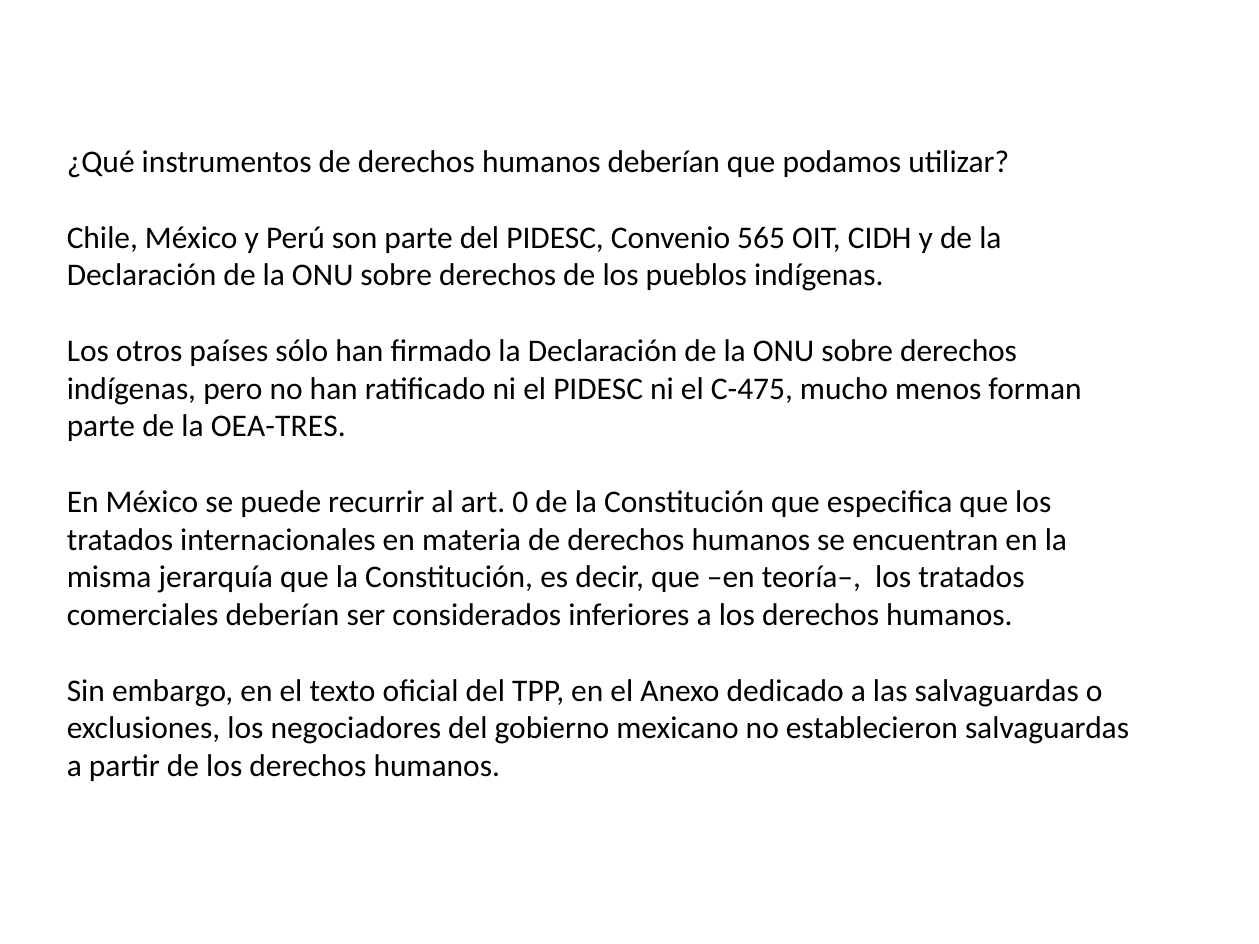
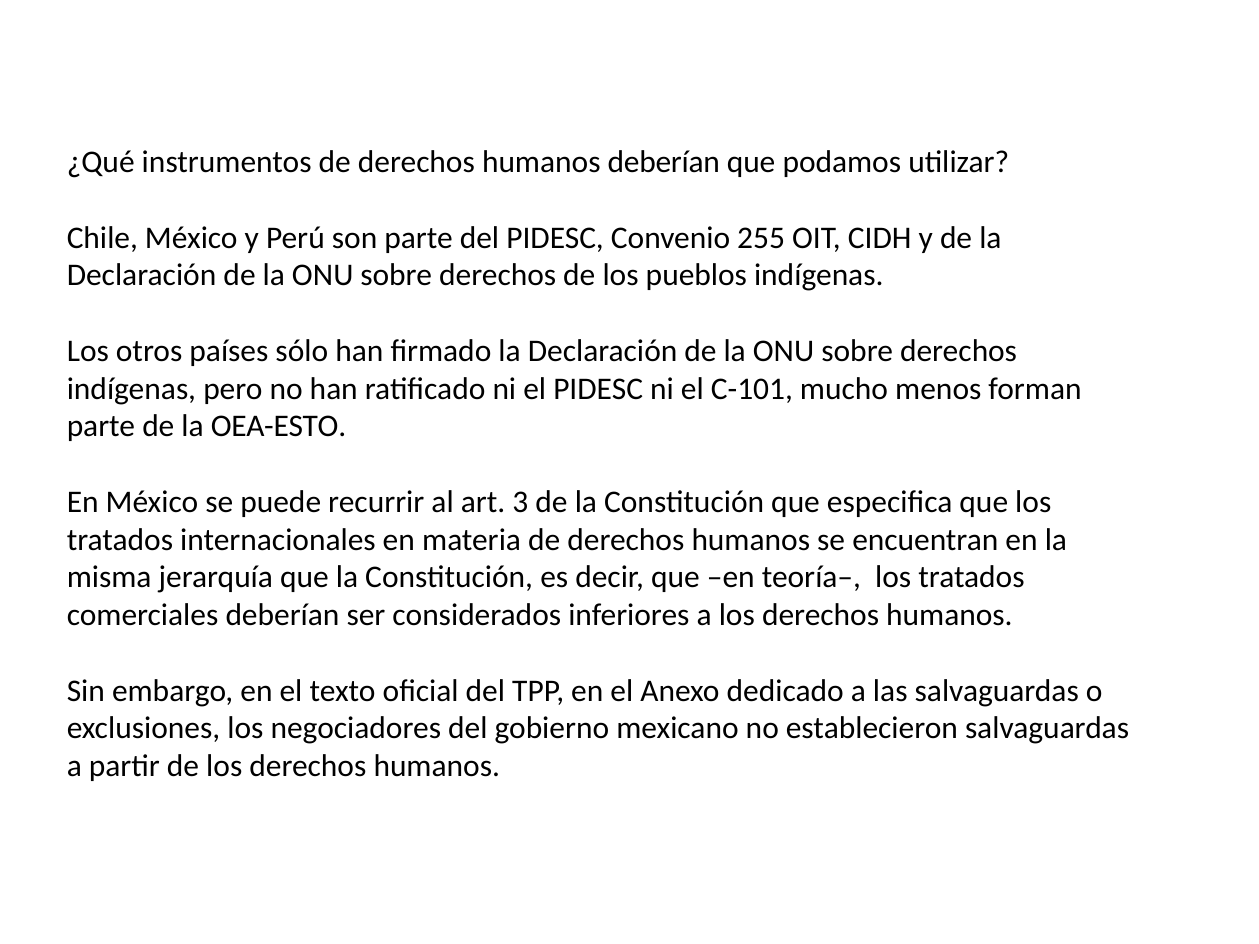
565: 565 -> 255
C-475: C-475 -> C-101
OEA-TRES: OEA-TRES -> OEA-ESTO
0: 0 -> 3
